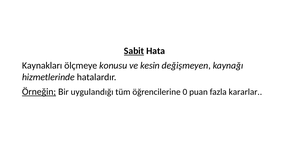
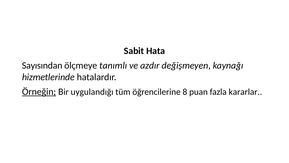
Sabit underline: present -> none
Kaynakları: Kaynakları -> Sayısından
konusu: konusu -> tanımlı
kesin: kesin -> azdır
0: 0 -> 8
